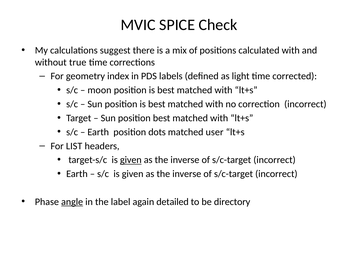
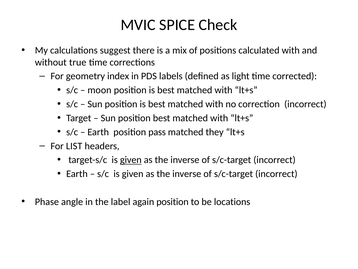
dots: dots -> pass
user: user -> they
angle underline: present -> none
again detailed: detailed -> position
directory: directory -> locations
